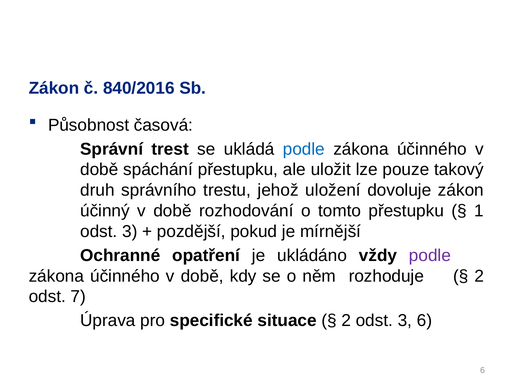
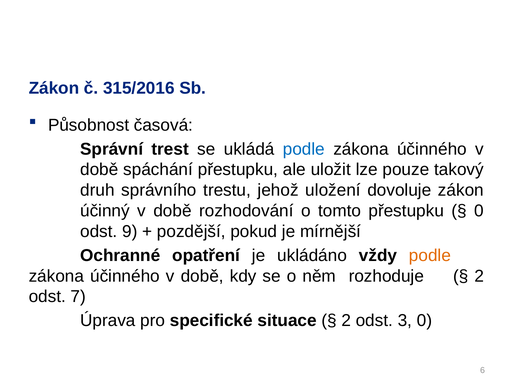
840/2016: 840/2016 -> 315/2016
1 at (479, 211): 1 -> 0
3 at (130, 232): 3 -> 9
podle at (430, 256) colour: purple -> orange
3 6: 6 -> 0
